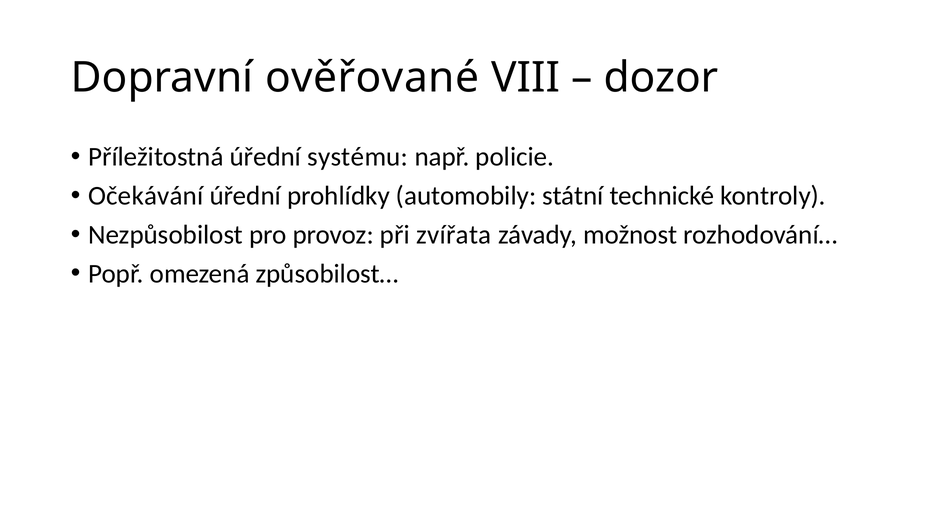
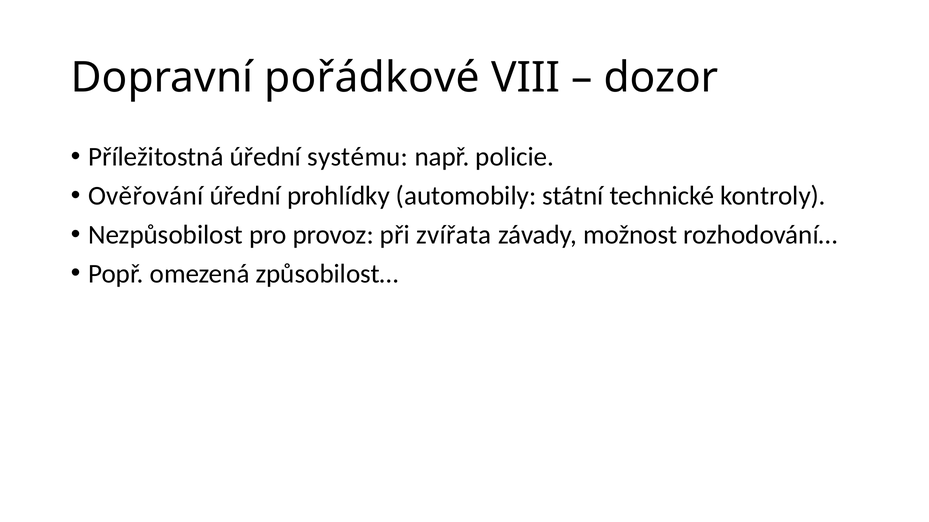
ověřované: ověřované -> pořádkové
Očekávání: Očekávání -> Ověřování
